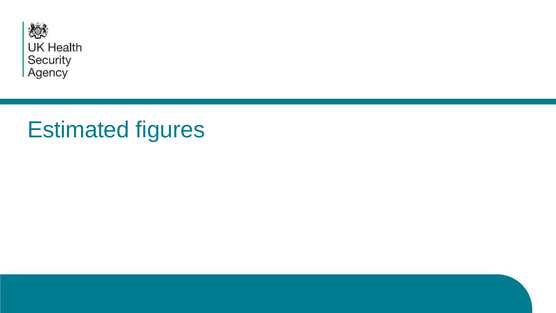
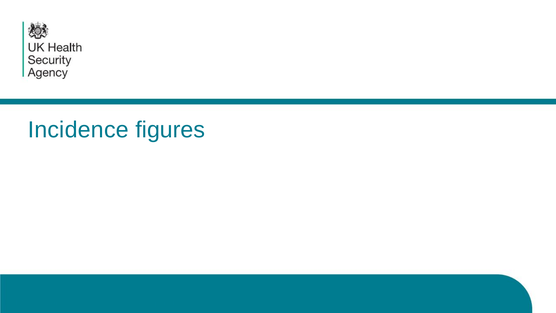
Estimated: Estimated -> Incidence
